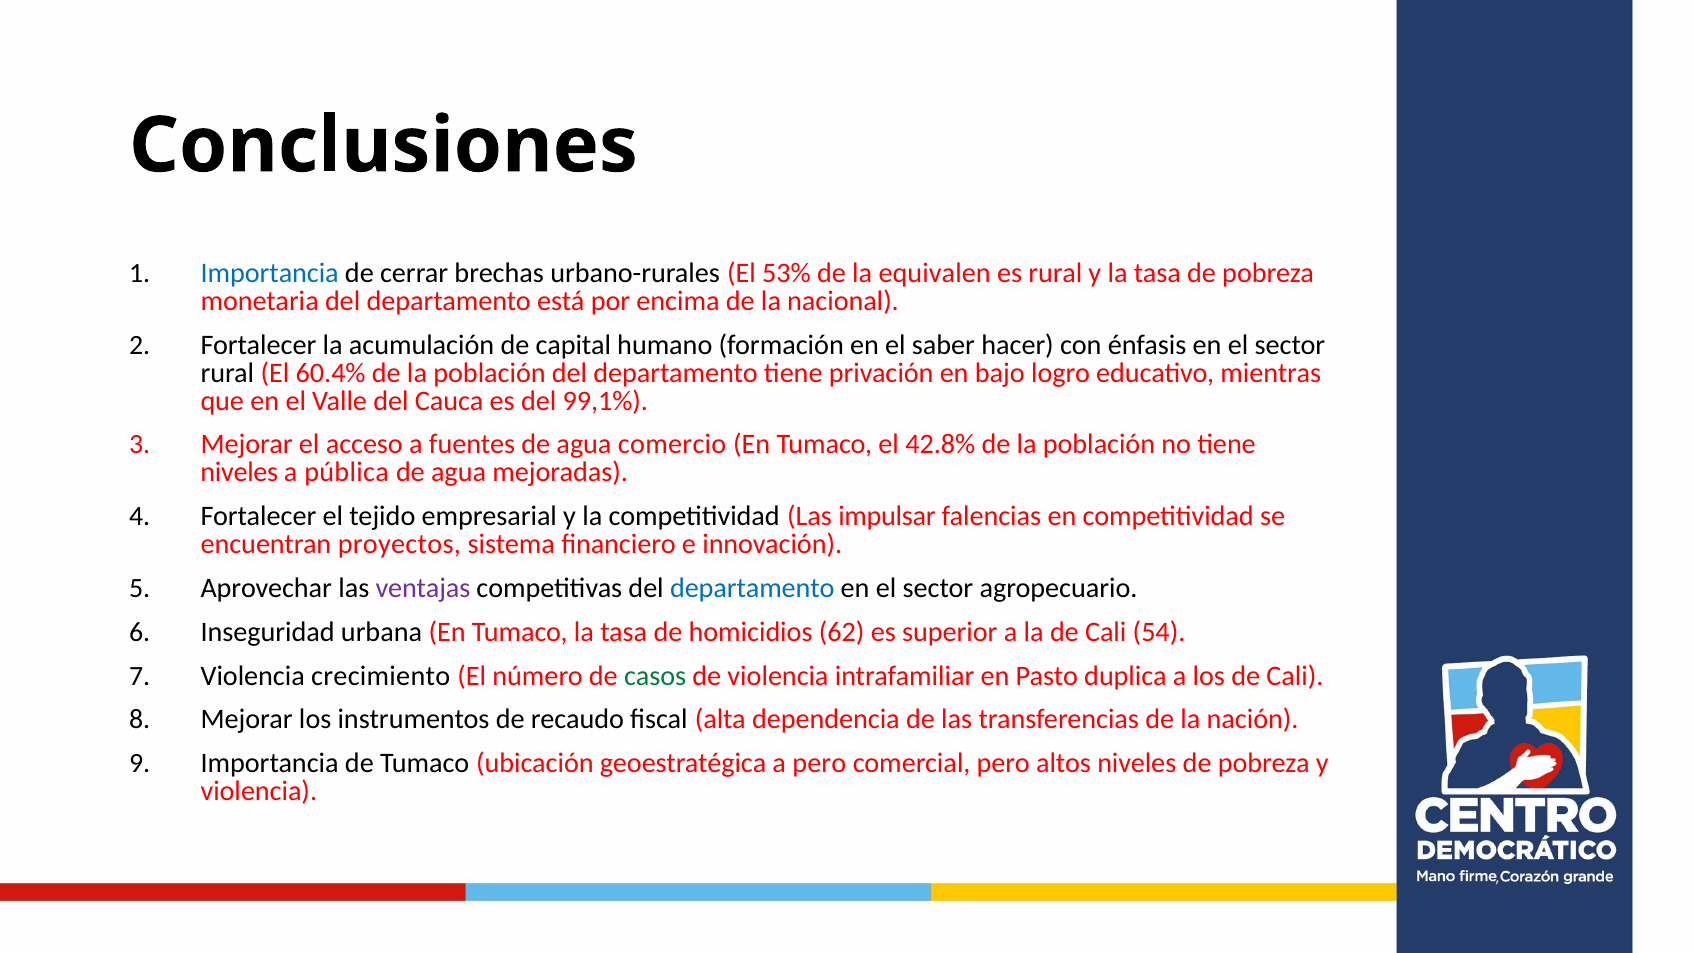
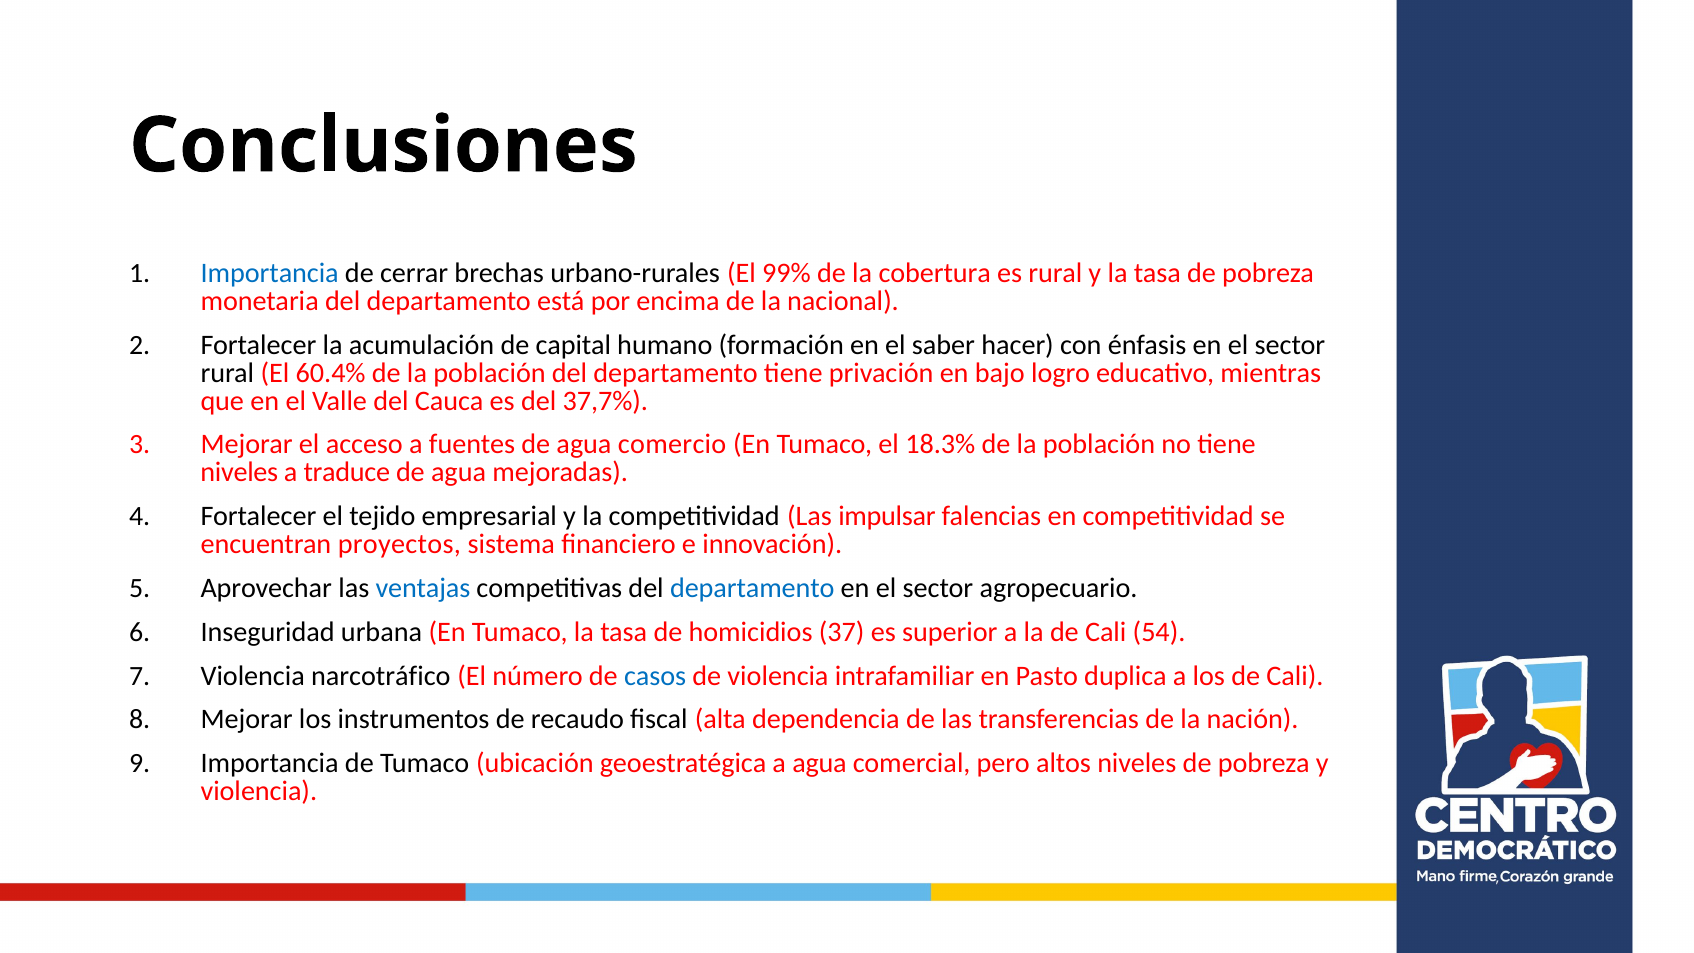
53%: 53% -> 99%
equivalen: equivalen -> cobertura
99,1%: 99,1% -> 37,7%
42.8%: 42.8% -> 18.3%
pública: pública -> traduce
ventajas colour: purple -> blue
62: 62 -> 37
crecimiento: crecimiento -> narcotráfico
casos colour: green -> blue
a pero: pero -> agua
